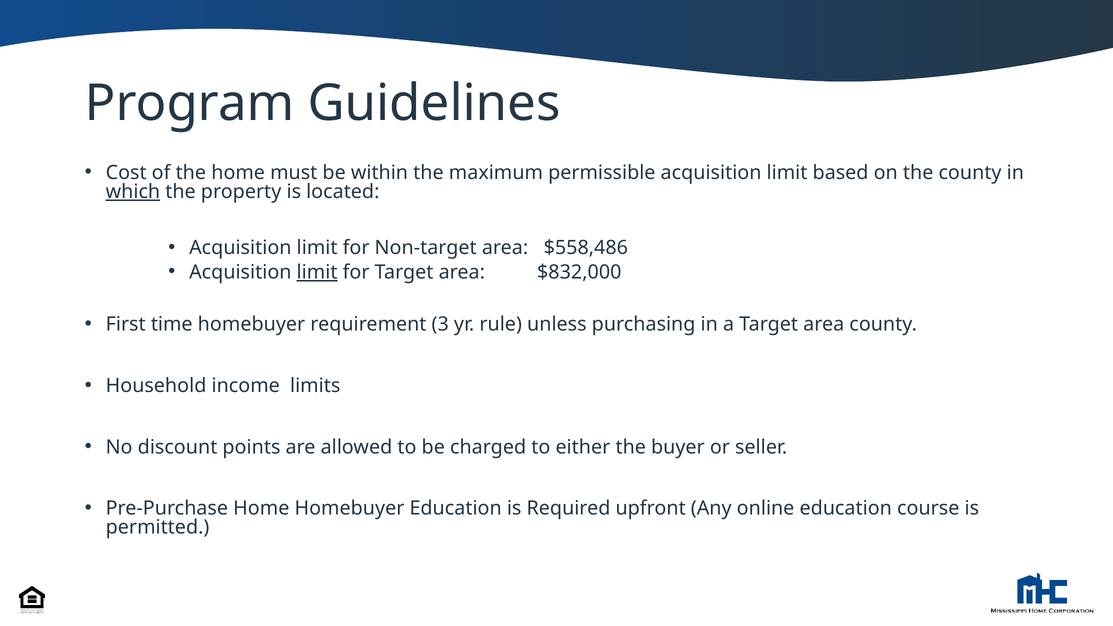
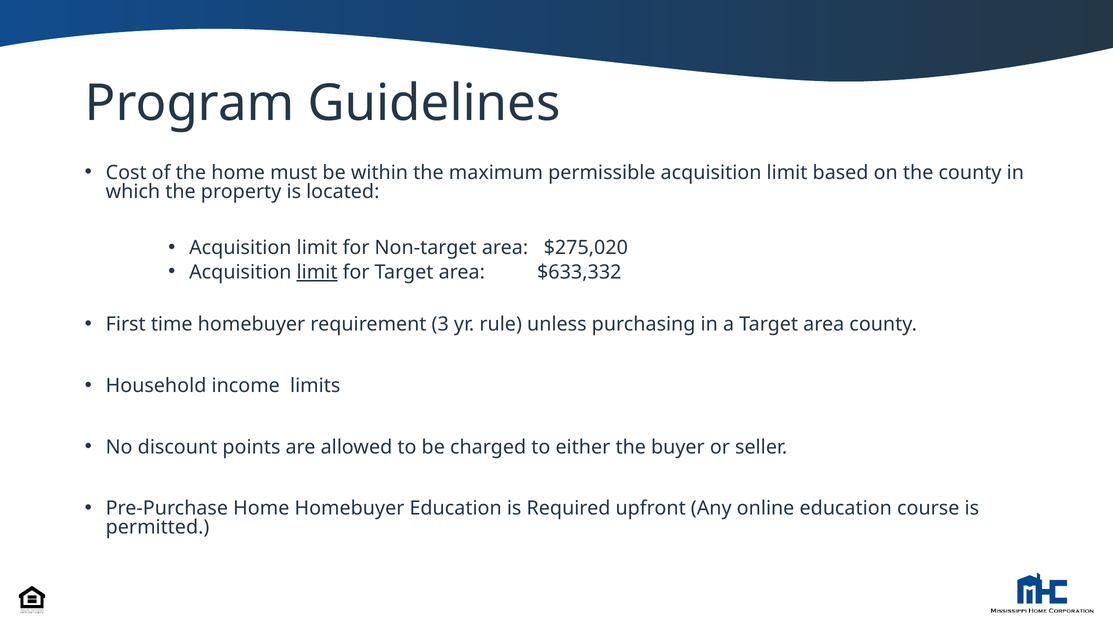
which underline: present -> none
$558,486: $558,486 -> $275,020
$832,000: $832,000 -> $633,332
